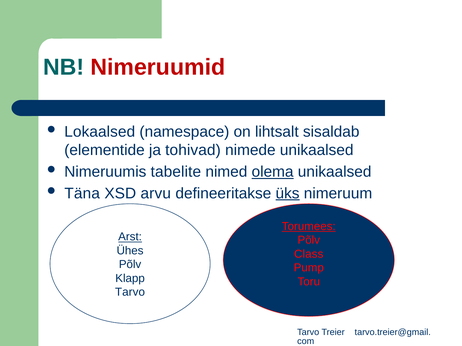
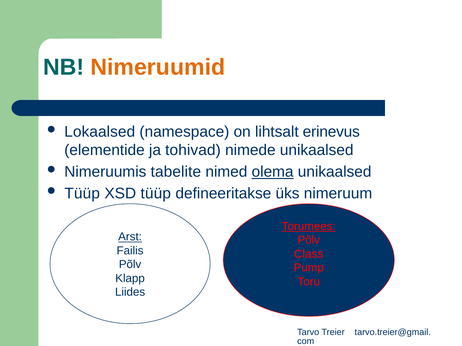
Nimeruumid colour: red -> orange
sisaldab: sisaldab -> erinevus
Täna at (82, 194): Täna -> Tüüp
XSD arvu: arvu -> tüüp
üks underline: present -> none
Ühes: Ühes -> Failis
Tarvo at (130, 293): Tarvo -> Liides
